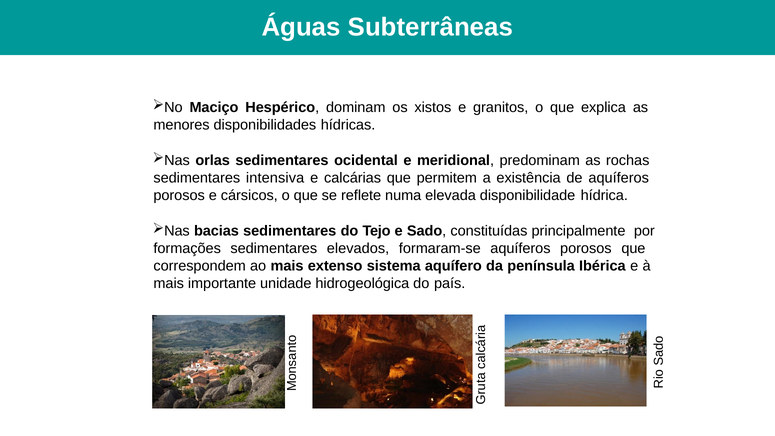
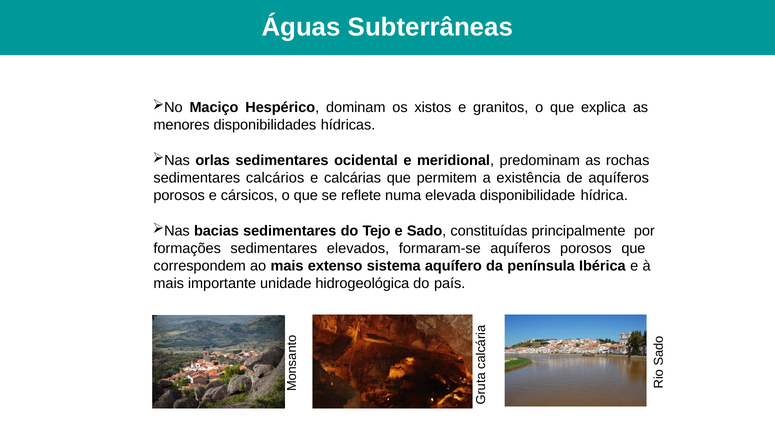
intensiva: intensiva -> calcários
